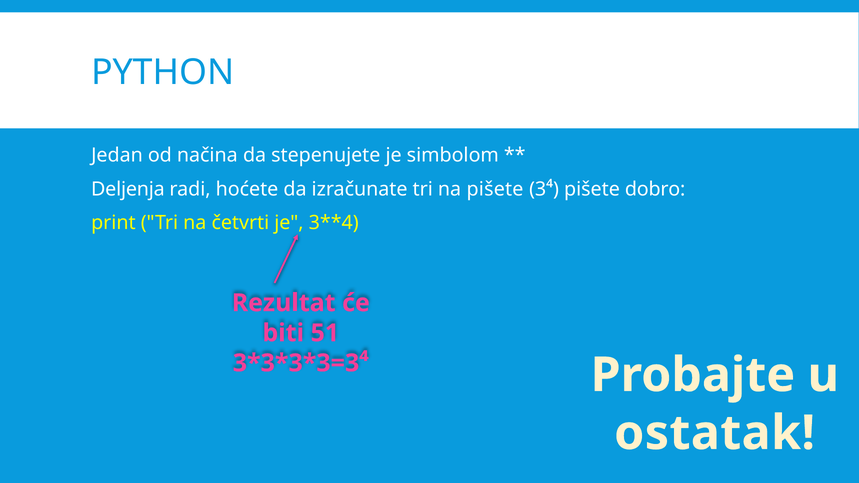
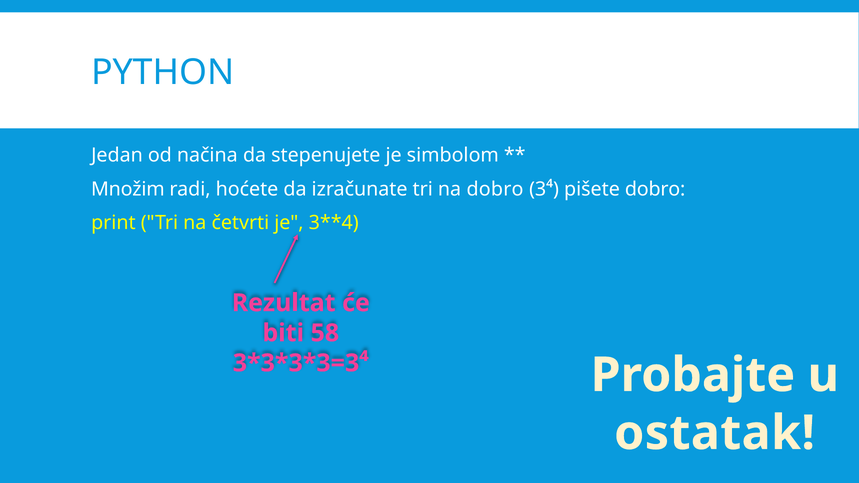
Deljenja: Deljenja -> Množim
na pišete: pišete -> dobro
51: 51 -> 58
